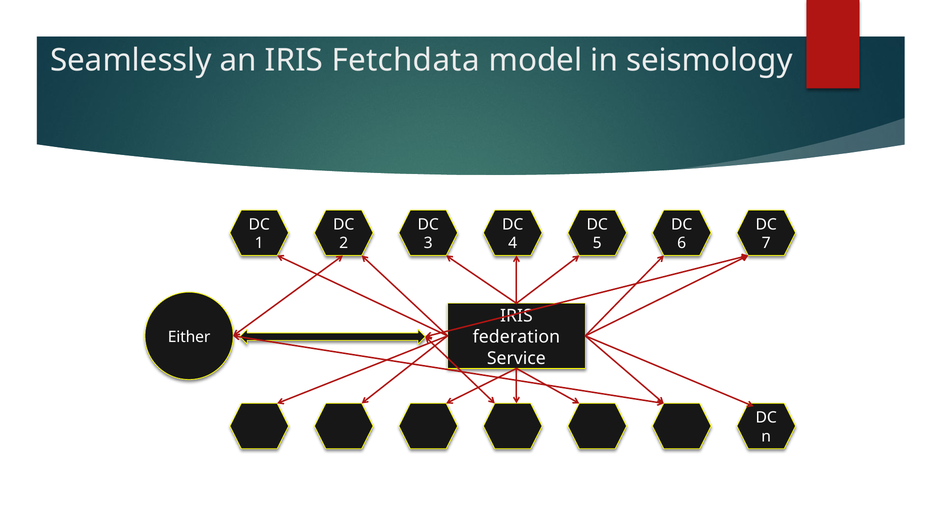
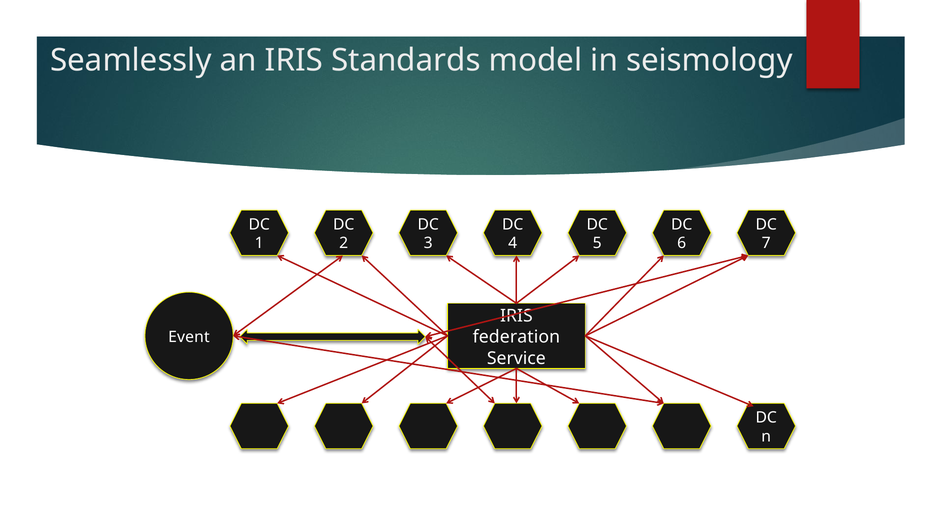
Fetchdata: Fetchdata -> Standards
Either: Either -> Event
